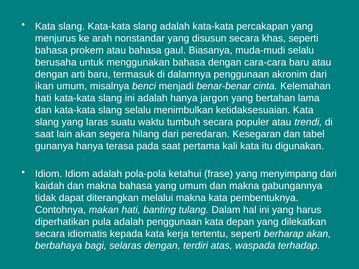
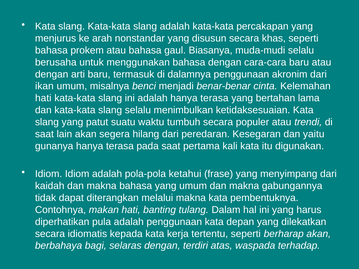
adalah hanya jargon: jargon -> terasa
laras: laras -> patut
tabel: tabel -> yaitu
